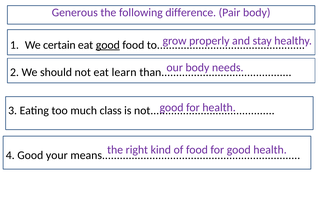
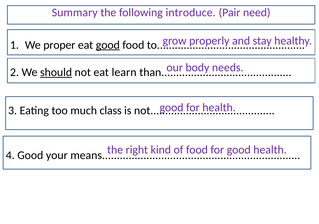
Generous: Generous -> Summary
difference: difference -> introduce
Pair body: body -> need
certain: certain -> proper
should underline: none -> present
